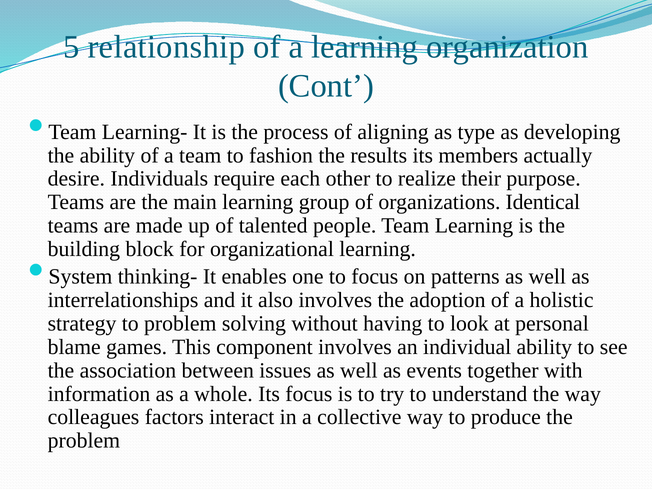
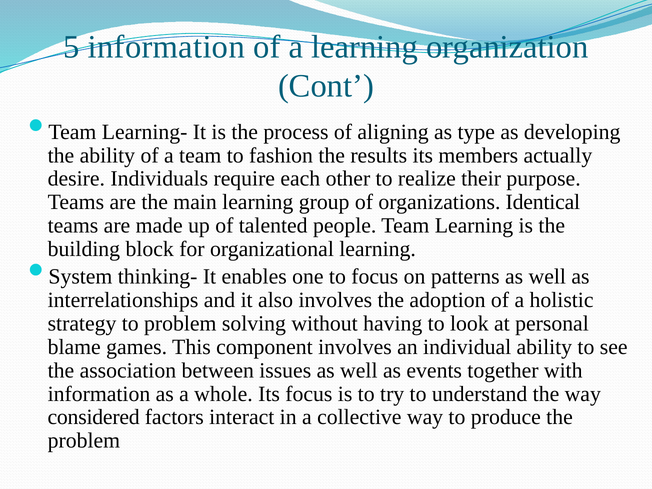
5 relationship: relationship -> information
colleagues: colleagues -> considered
